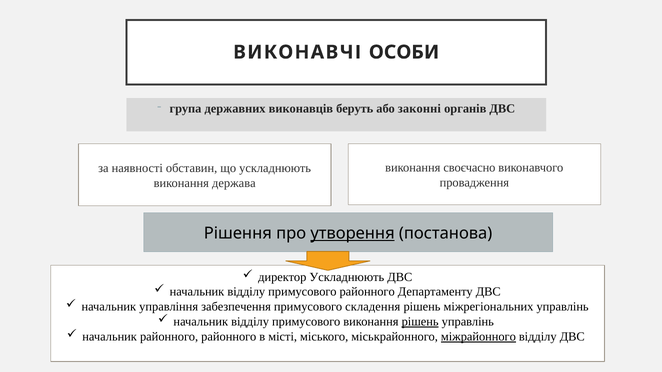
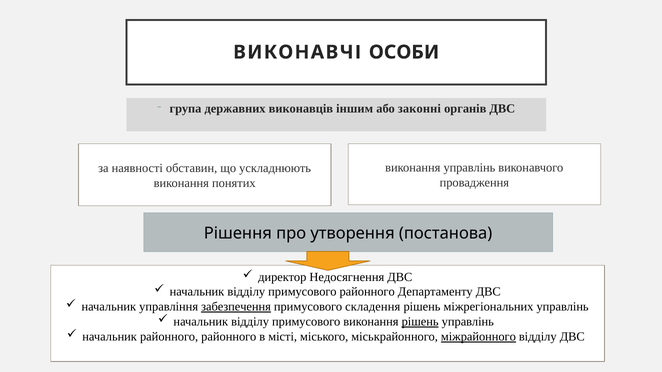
беруть: беруть -> іншим
виконання своєчасно: своєчасно -> управлінь
держава: держава -> понятих
утворення underline: present -> none
директор Ускладнюють: Ускладнюють -> Недосягнення
забезпечення underline: none -> present
